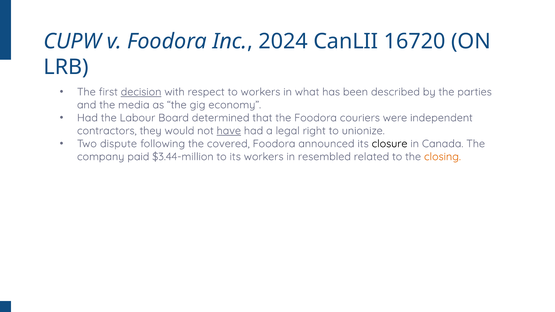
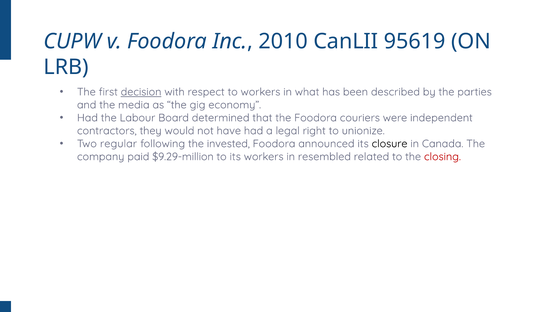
2024: 2024 -> 2010
16720: 16720 -> 95619
have underline: present -> none
dispute: dispute -> regular
covered: covered -> invested
$3.44-million: $3.44-million -> $9.29-million
closing colour: orange -> red
